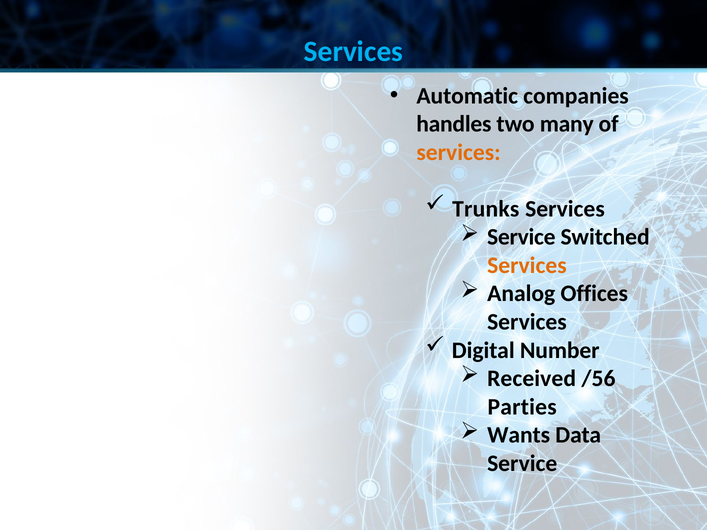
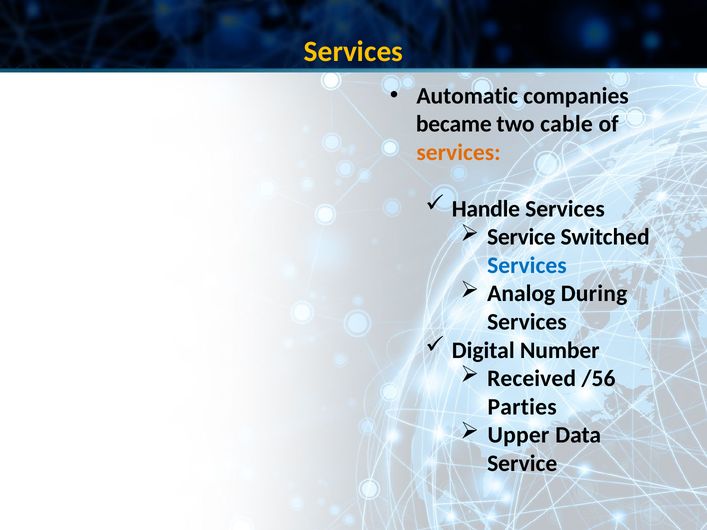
Services at (353, 52) colour: light blue -> yellow
handles: handles -> became
many: many -> cable
Trunks: Trunks -> Handle
Services at (527, 266) colour: orange -> blue
Offices: Offices -> During
Wants: Wants -> Upper
